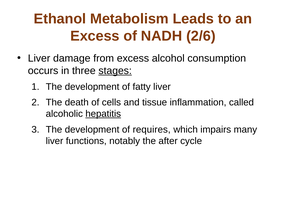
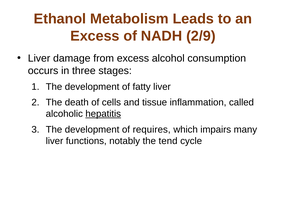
2/6: 2/6 -> 2/9
stages underline: present -> none
after: after -> tend
